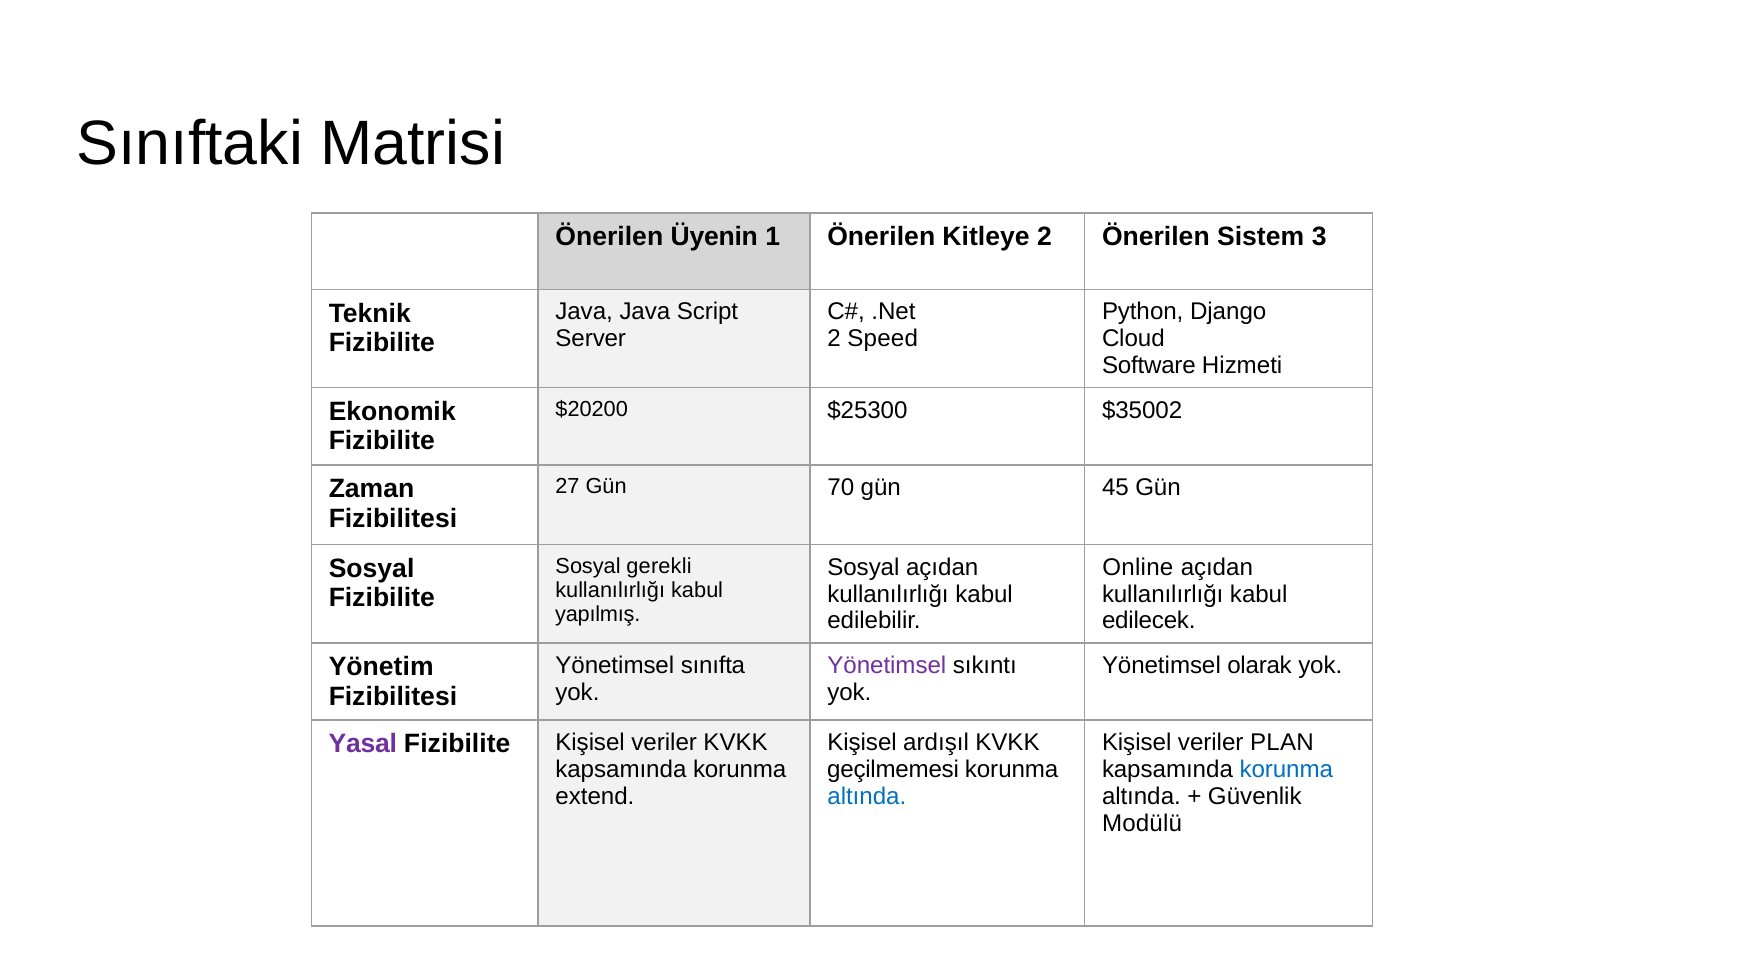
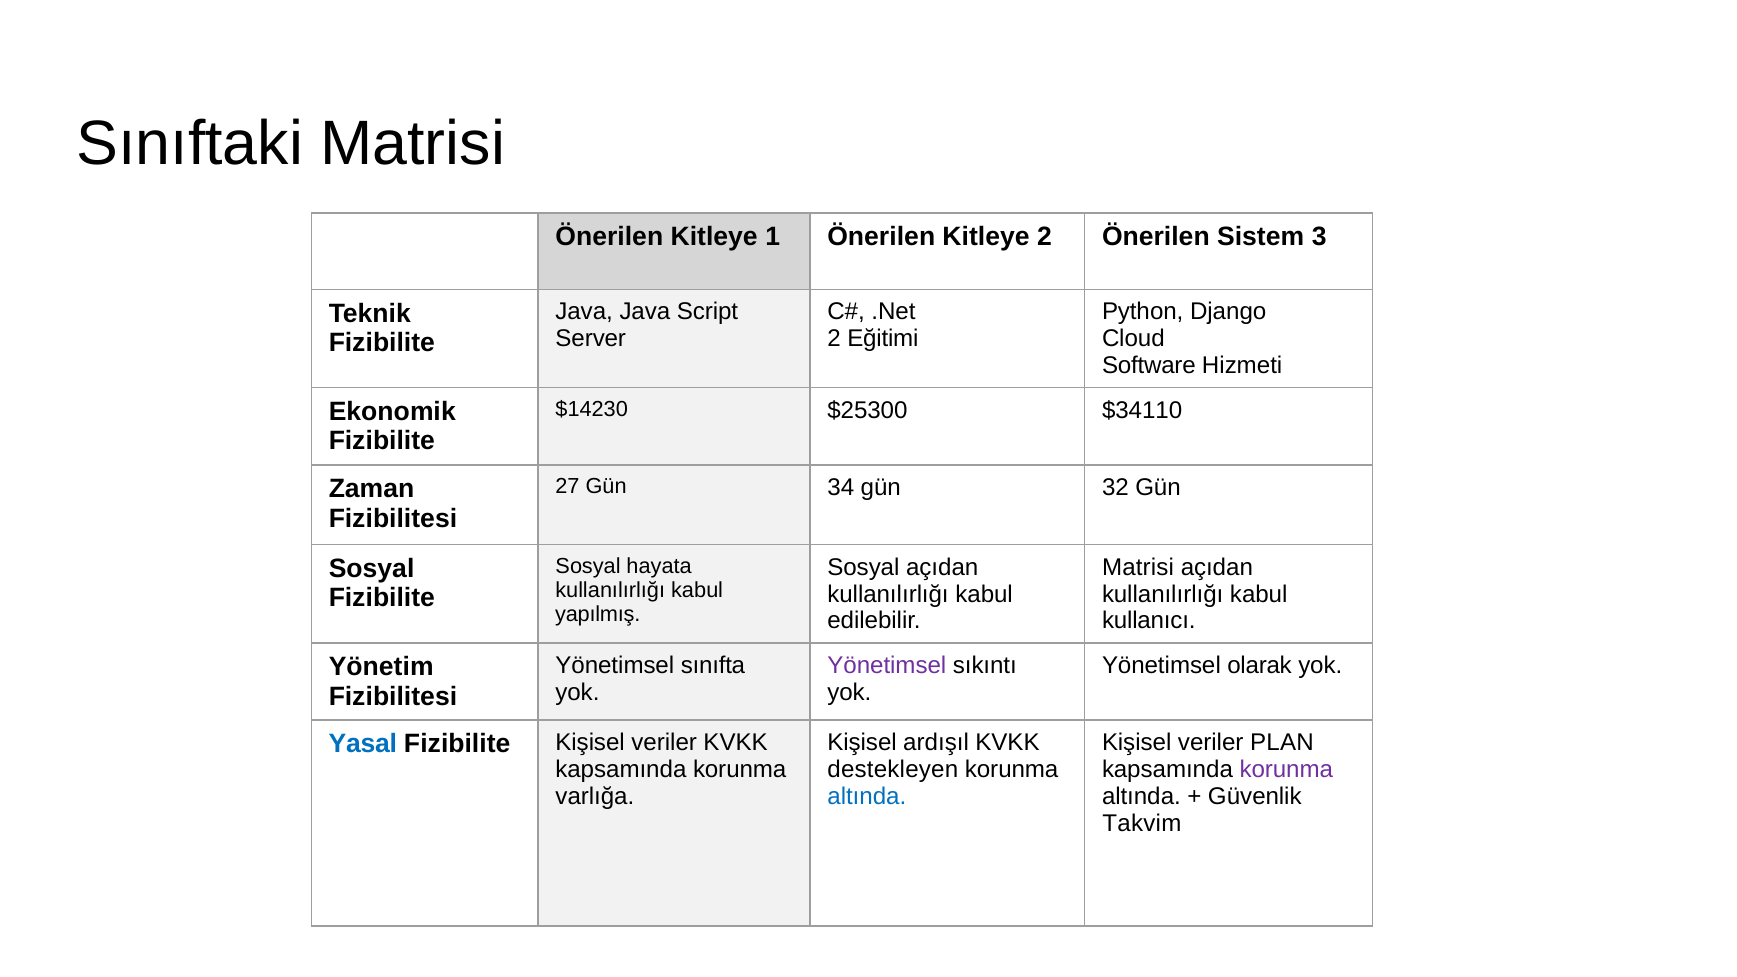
Üyenin at (714, 237): Üyenin -> Kitleye
Speed: Speed -> Eğitimi
$20200: $20200 -> $14230
$35002: $35002 -> $34110
70: 70 -> 34
45: 45 -> 32
gerekli: gerekli -> hayata
Online at (1138, 567): Online -> Matrisi
edilecek: edilecek -> kullanıcı
Yasal colour: purple -> blue
geçilmemesi: geçilmemesi -> destekleyen
korunma at (1286, 770) colour: blue -> purple
extend: extend -> varlığa
Modülü: Modülü -> Takvim
